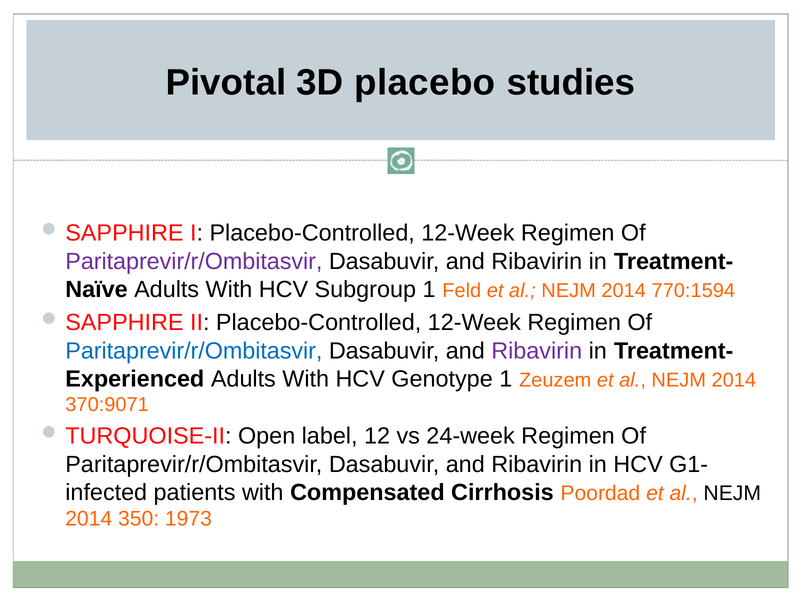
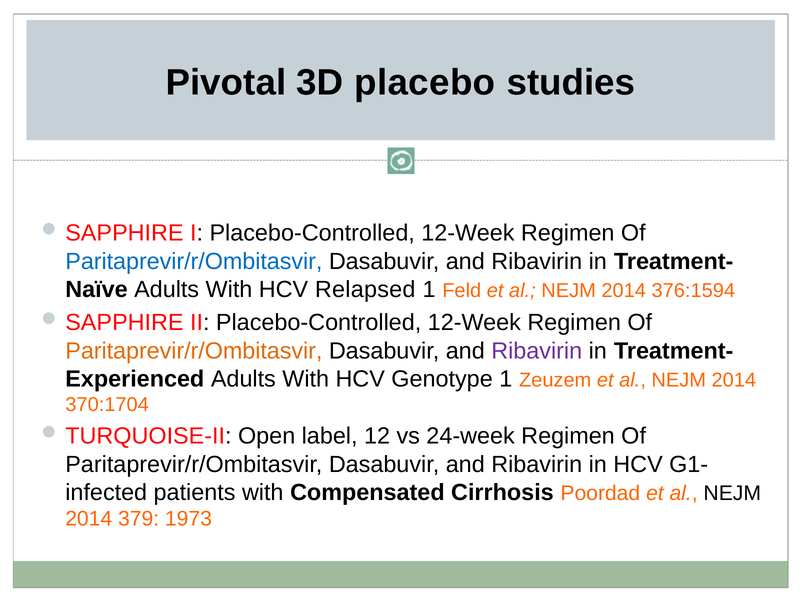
Paritaprevir/r/Ombitasvir at (194, 262) colour: purple -> blue
Subgroup: Subgroup -> Relapsed
770:1594: 770:1594 -> 376:1594
Paritaprevir/r/Ombitasvir at (194, 351) colour: blue -> orange
370:9071: 370:9071 -> 370:1704
350: 350 -> 379
